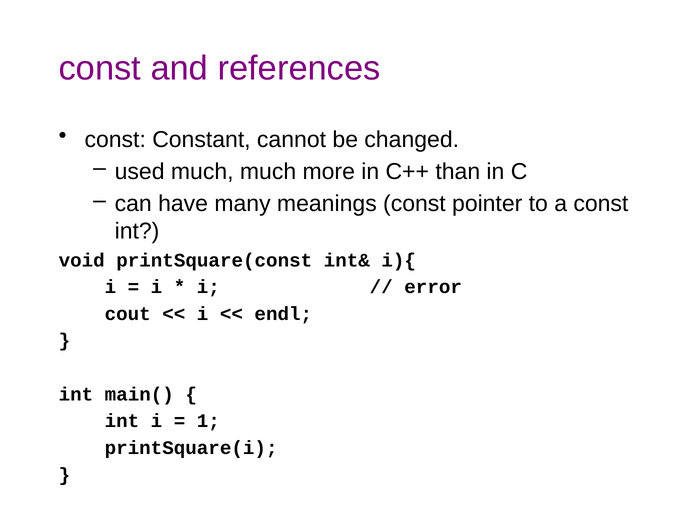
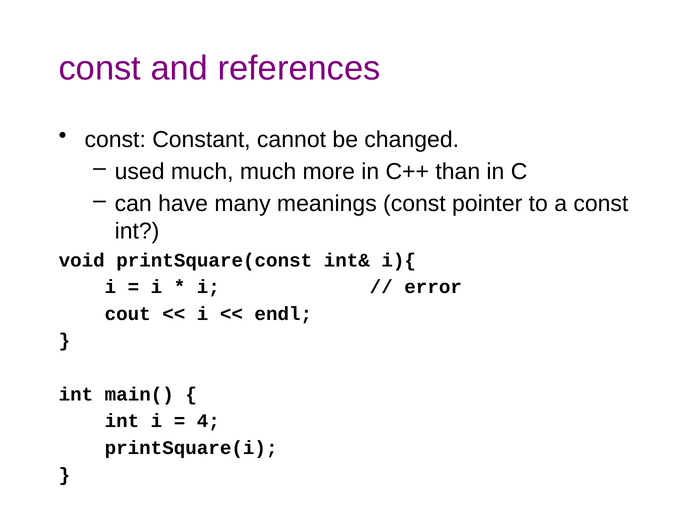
1: 1 -> 4
